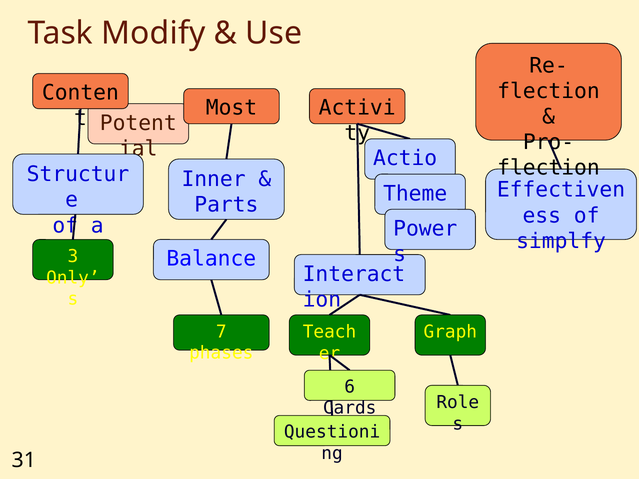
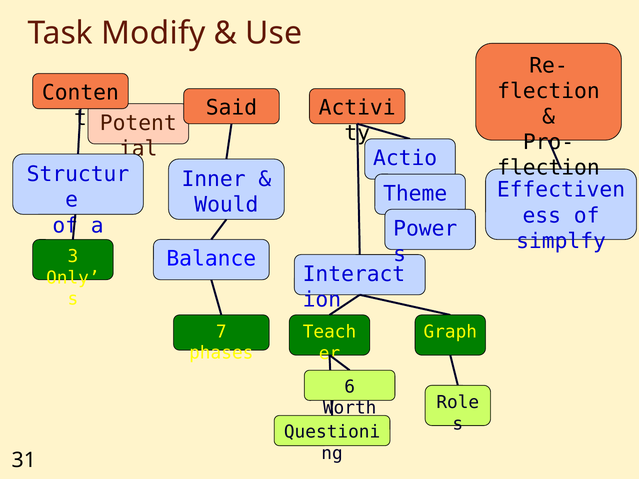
Most: Most -> Said
Parts: Parts -> Would
Cards: Cards -> Worth
